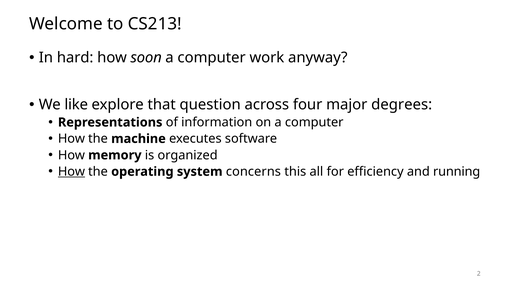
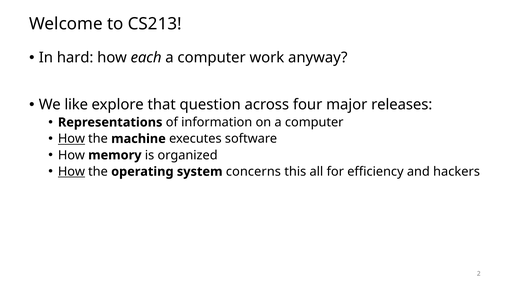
soon: soon -> each
degrees: degrees -> releases
How at (71, 139) underline: none -> present
running: running -> hackers
